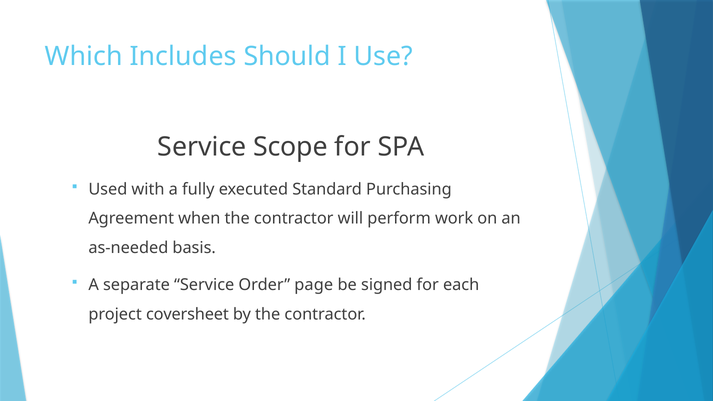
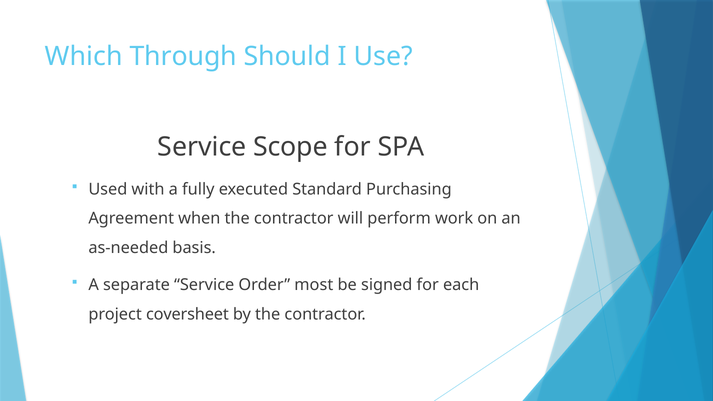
Includes: Includes -> Through
page: page -> most
